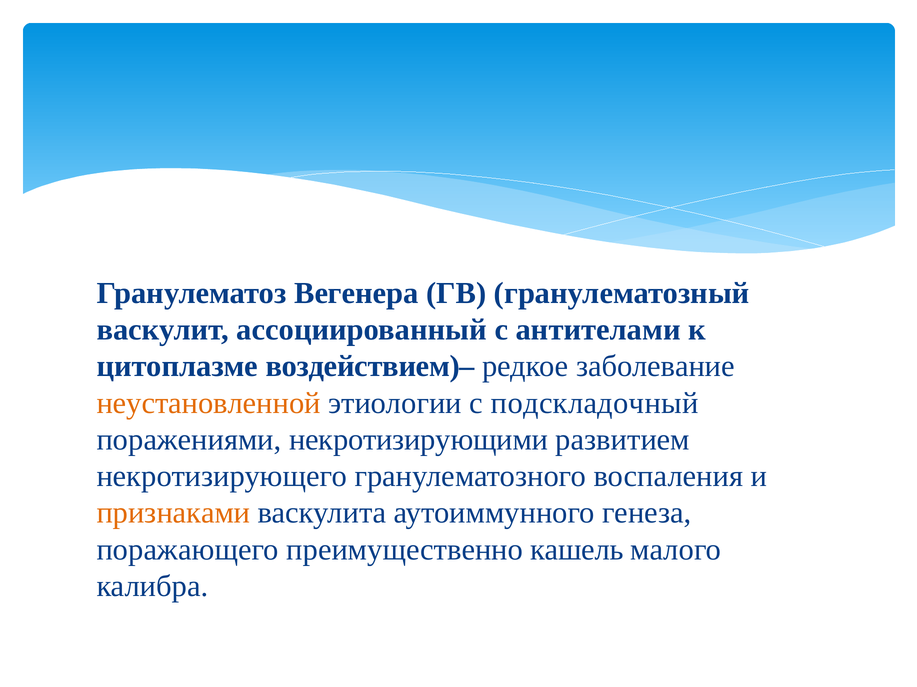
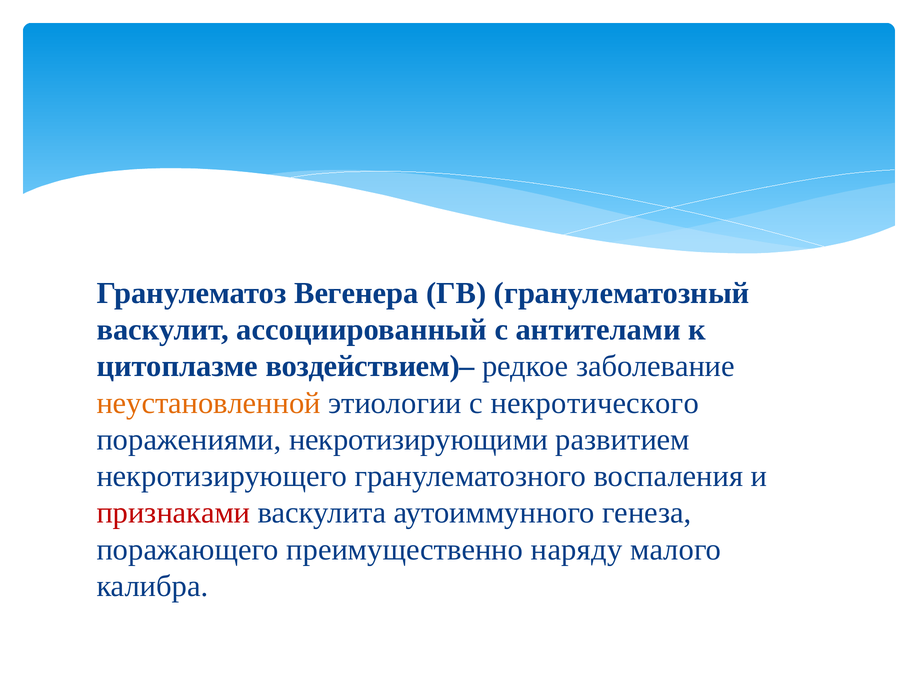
подскладочный: подскладочный -> некротического
признаками colour: orange -> red
кашель: кашель -> наряду
